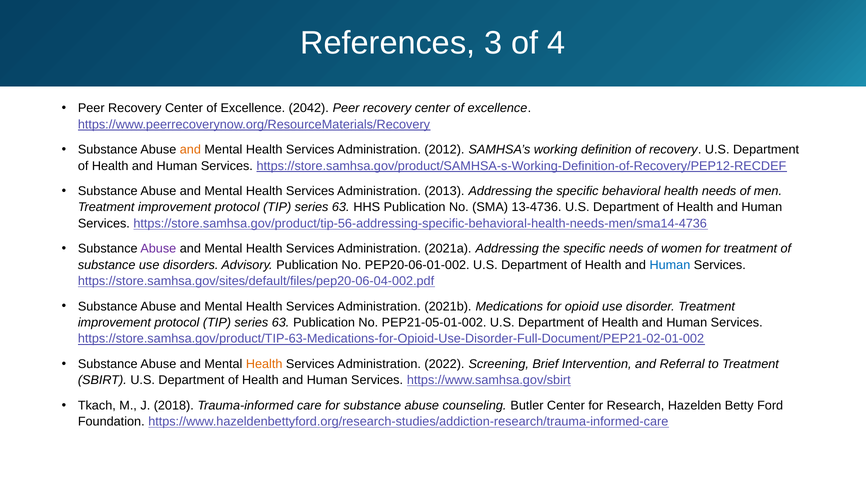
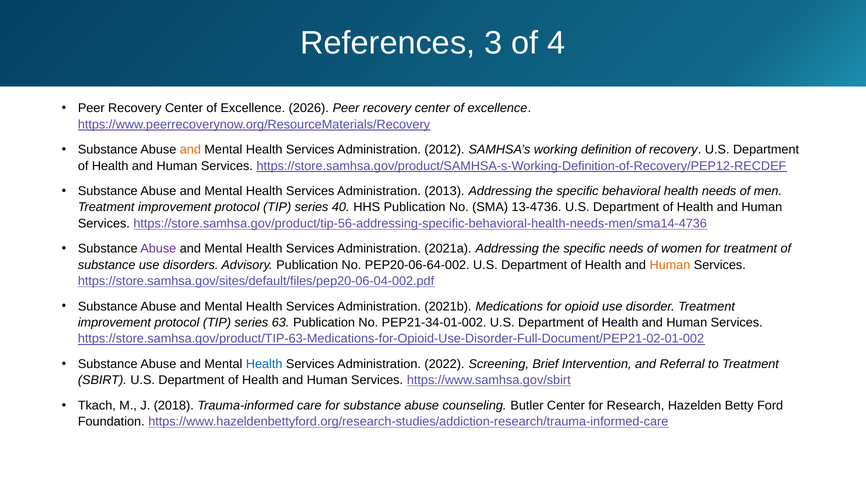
2042: 2042 -> 2026
63 at (341, 207): 63 -> 40
PEP20-06-01-002: PEP20-06-01-002 -> PEP20-06-64-002
Human at (670, 265) colour: blue -> orange
PEP21-05-01-002: PEP21-05-01-002 -> PEP21-34-01-002
Health at (264, 364) colour: orange -> blue
